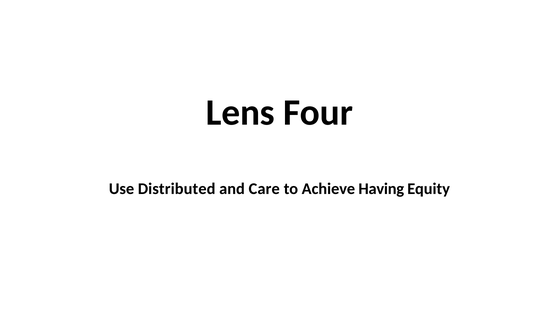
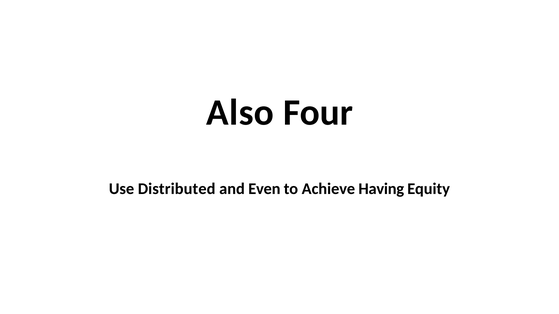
Lens: Lens -> Also
Care: Care -> Even
